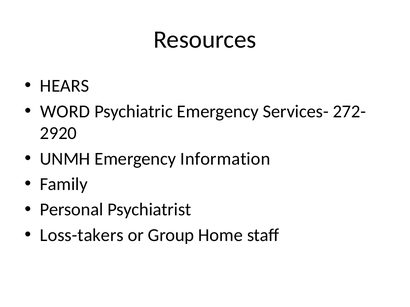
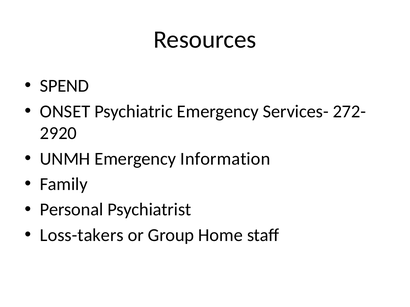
HEARS: HEARS -> SPEND
WORD: WORD -> ONSET
